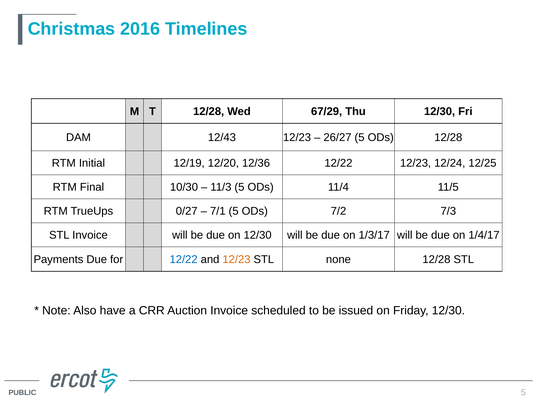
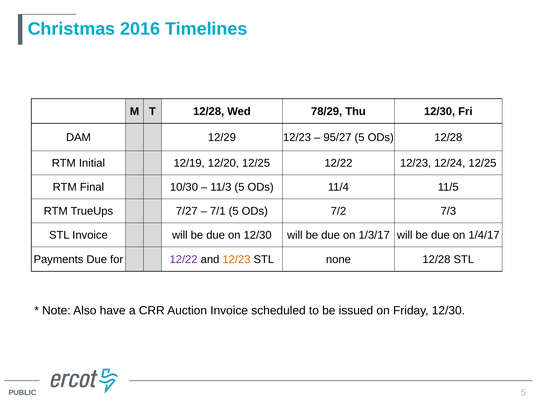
67/29: 67/29 -> 78/29
12/43: 12/43 -> 12/29
26/27: 26/27 -> 95/27
12/20 12/36: 12/36 -> 12/25
0/27: 0/27 -> 7/27
12/22 at (184, 260) colour: blue -> purple
